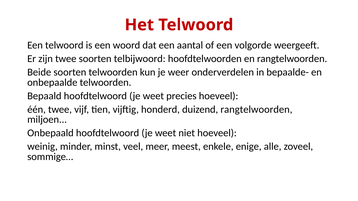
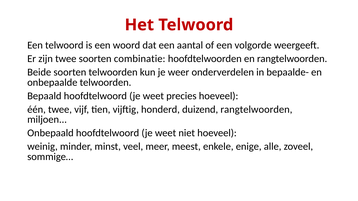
telbijwoord: telbijwoord -> combinatie
